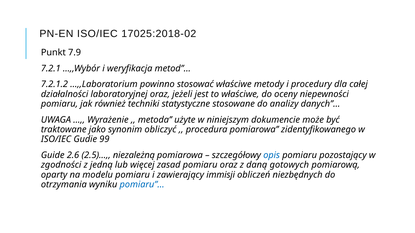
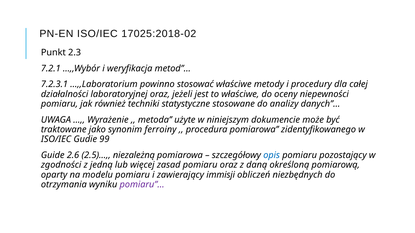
7.9: 7.9 -> 2.3
7.2.1.2: 7.2.1.2 -> 7.2.3.1
obliczyć: obliczyć -> ferroiny
gotowych: gotowych -> określoną
pomiaru’’… colour: blue -> purple
